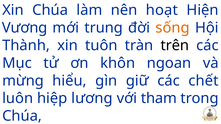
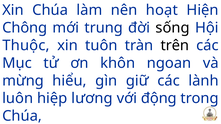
Vương: Vương -> Chông
sống colour: orange -> black
Thành: Thành -> Thuộc
chết: chết -> lành
tham: tham -> động
